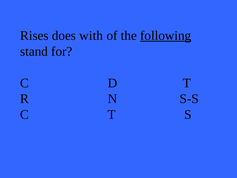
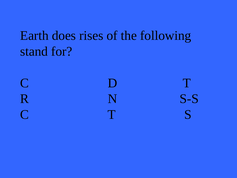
Rises: Rises -> Earth
with: with -> rises
following underline: present -> none
